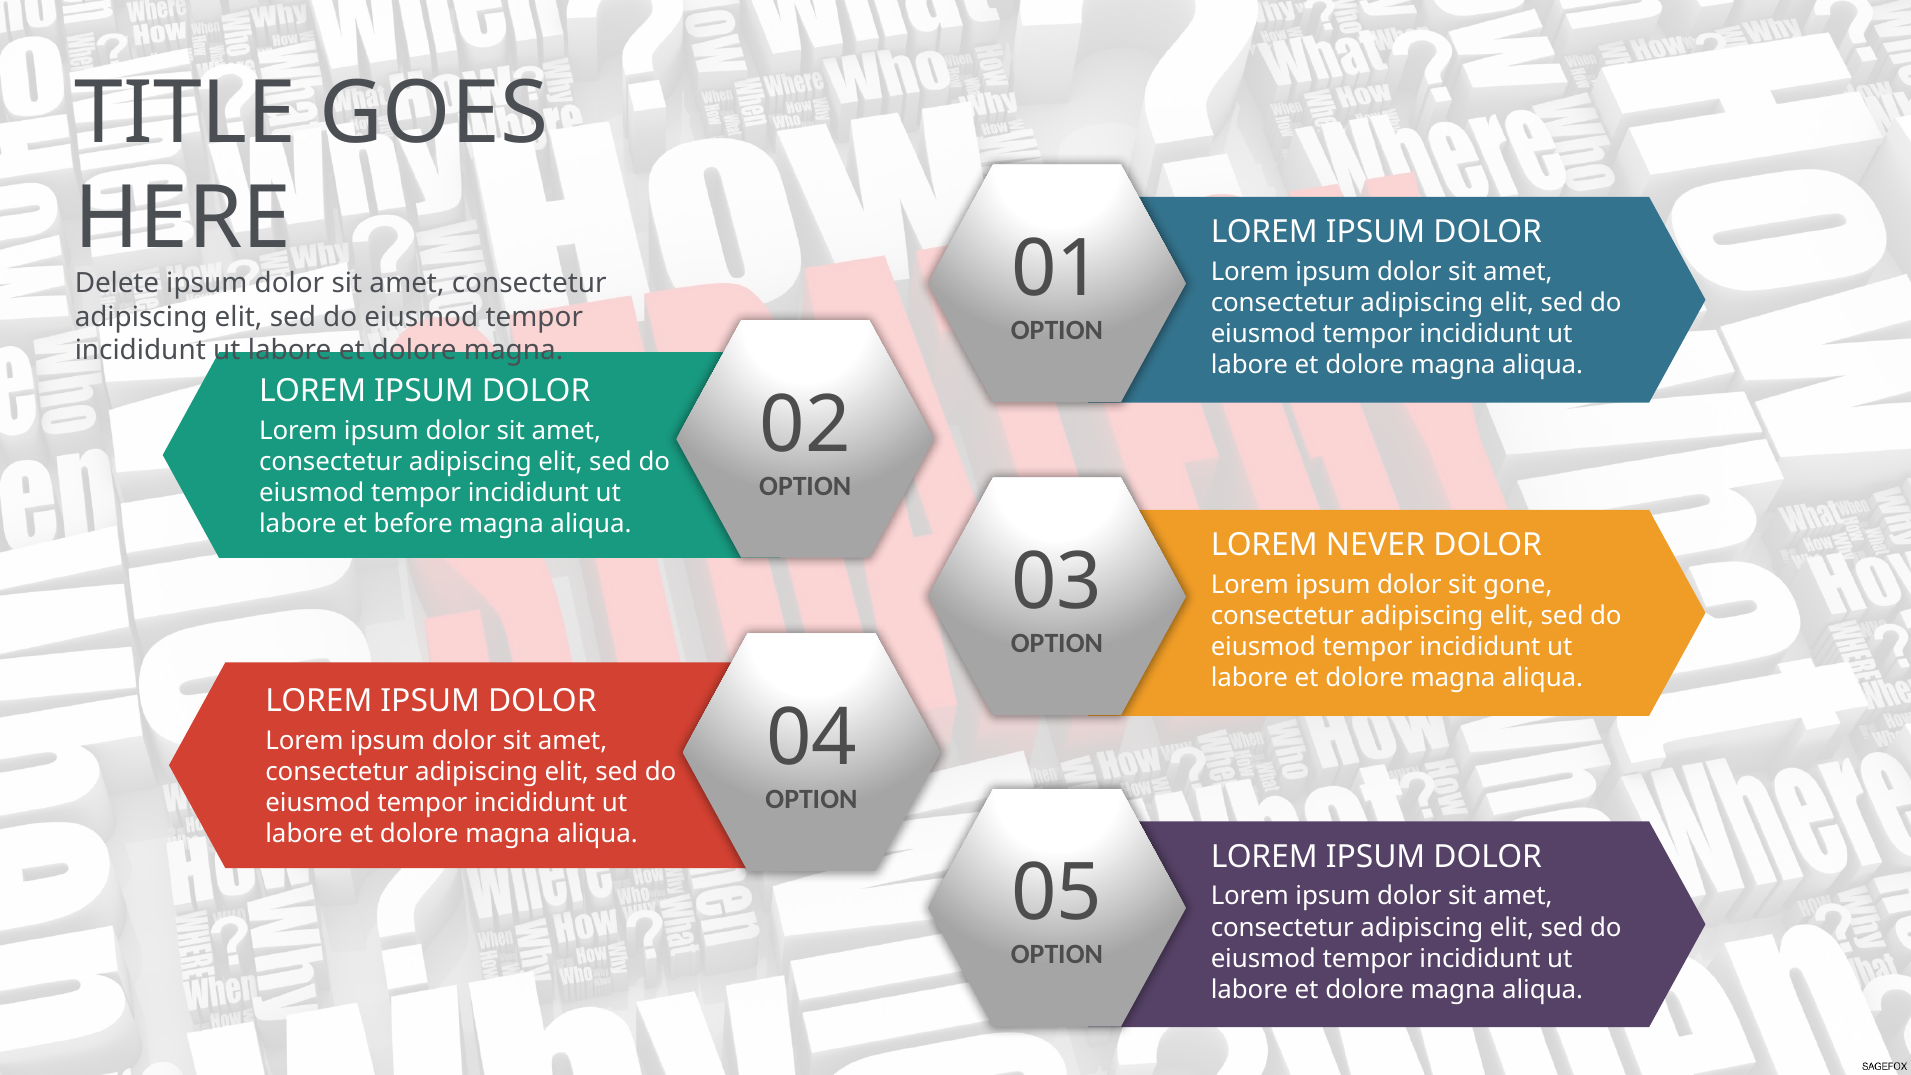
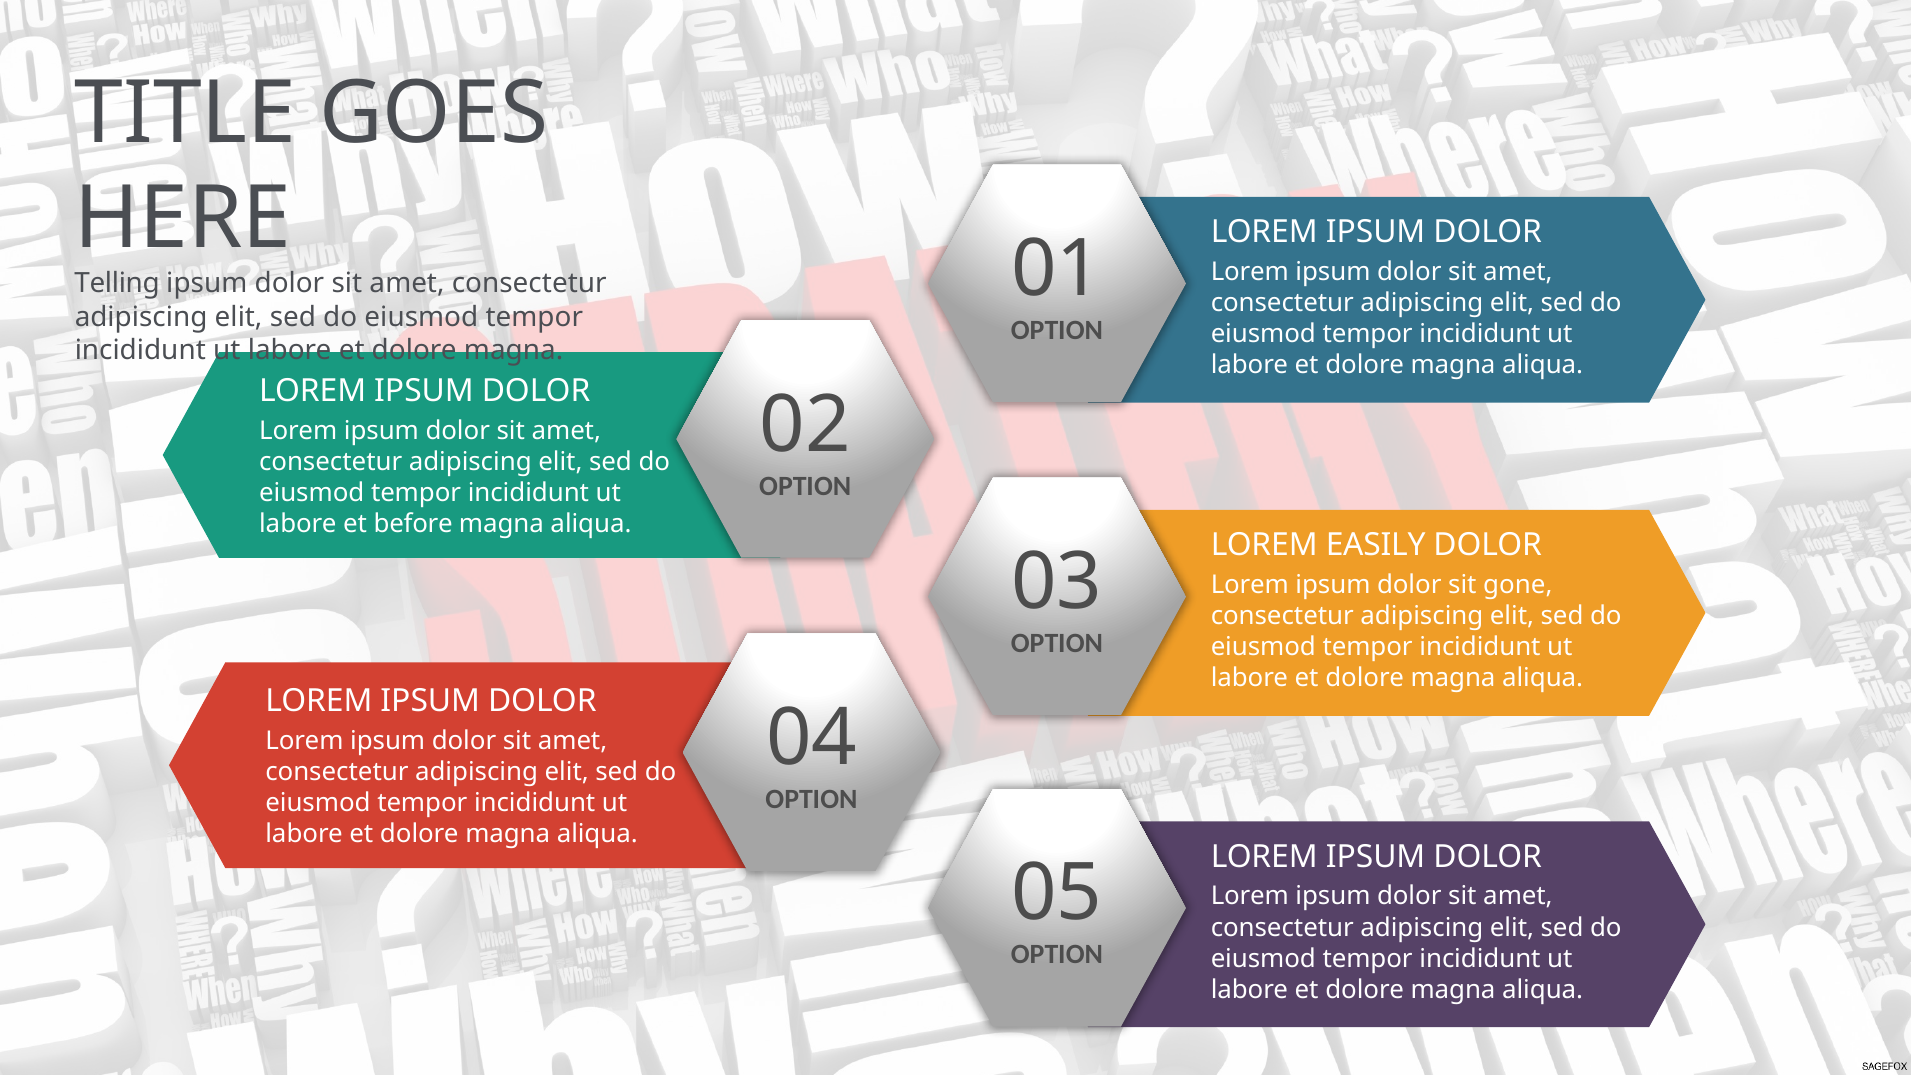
Delete: Delete -> Telling
NEVER: NEVER -> EASILY
